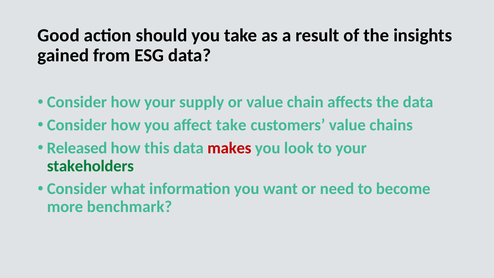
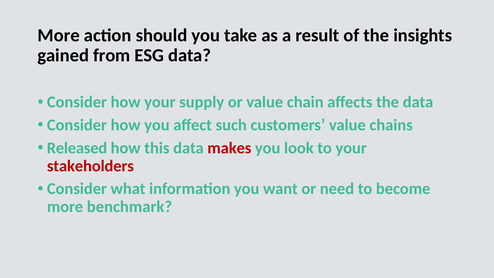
Good at (59, 35): Good -> More
affect take: take -> such
stakeholders colour: green -> red
